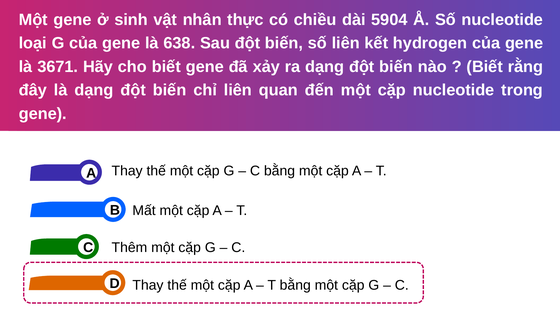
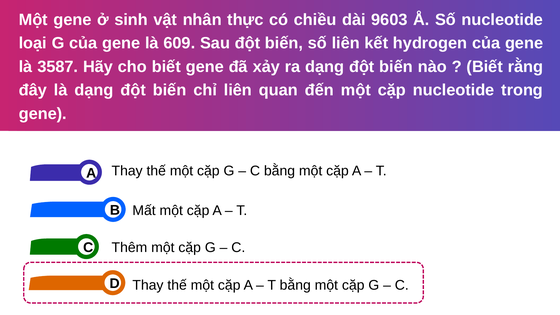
5904: 5904 -> 9603
638: 638 -> 609
3671: 3671 -> 3587
